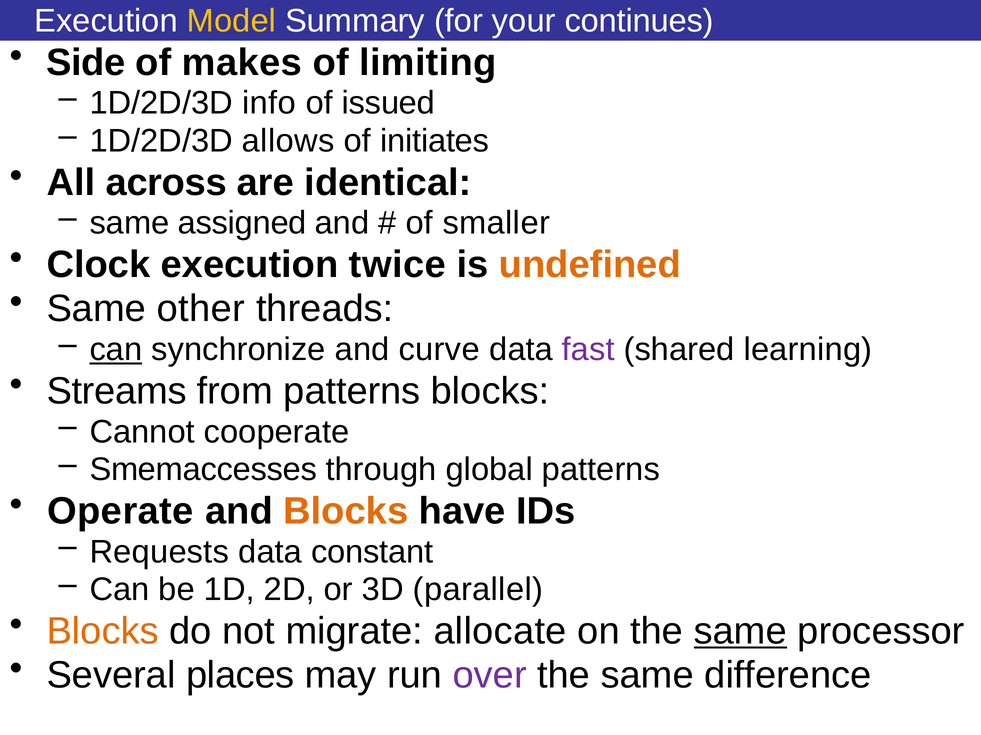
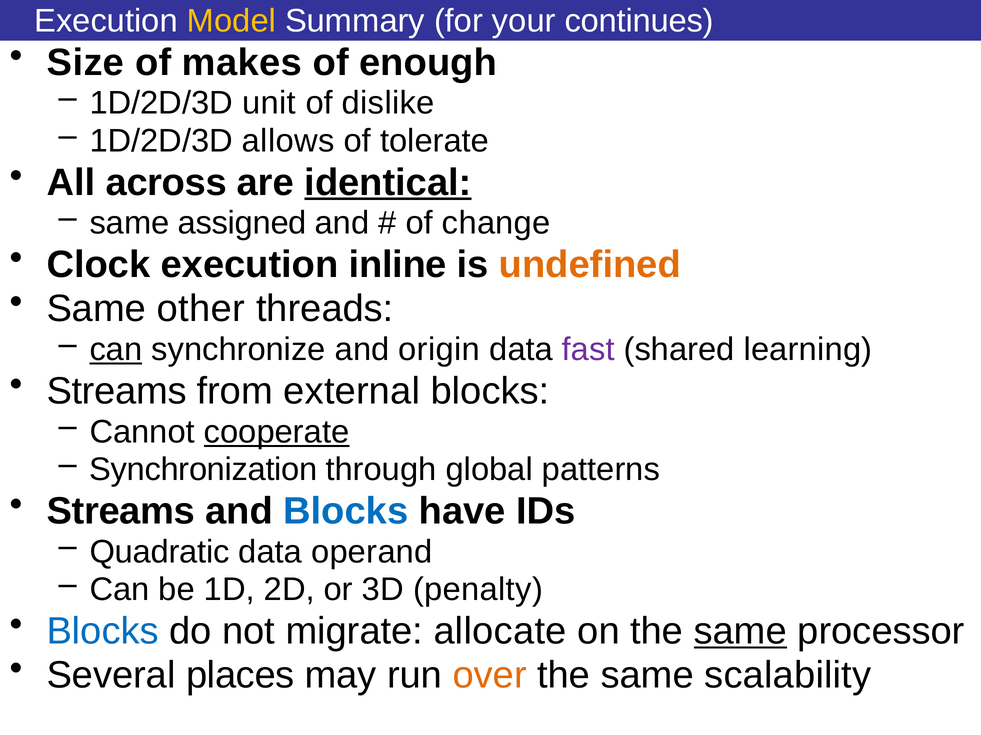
Side: Side -> Size
limiting: limiting -> enough
info: info -> unit
issued: issued -> dislike
initiates: initiates -> tolerate
identical underline: none -> present
smaller: smaller -> change
twice: twice -> inline
curve: curve -> origin
from patterns: patterns -> external
cooperate underline: none -> present
Smemaccesses: Smemaccesses -> Synchronization
Operate at (120, 512): Operate -> Streams
Blocks at (346, 512) colour: orange -> blue
Requests: Requests -> Quadratic
constant: constant -> operand
parallel: parallel -> penalty
Blocks at (103, 632) colour: orange -> blue
over colour: purple -> orange
difference: difference -> scalability
